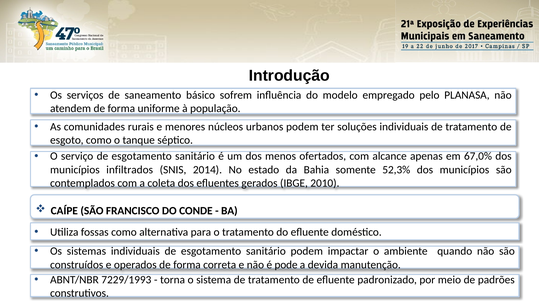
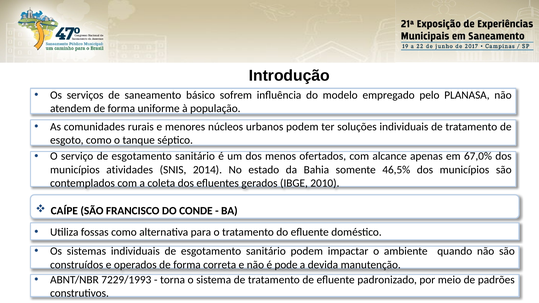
infiltrados: infiltrados -> atividades
52,3%: 52,3% -> 46,5%
